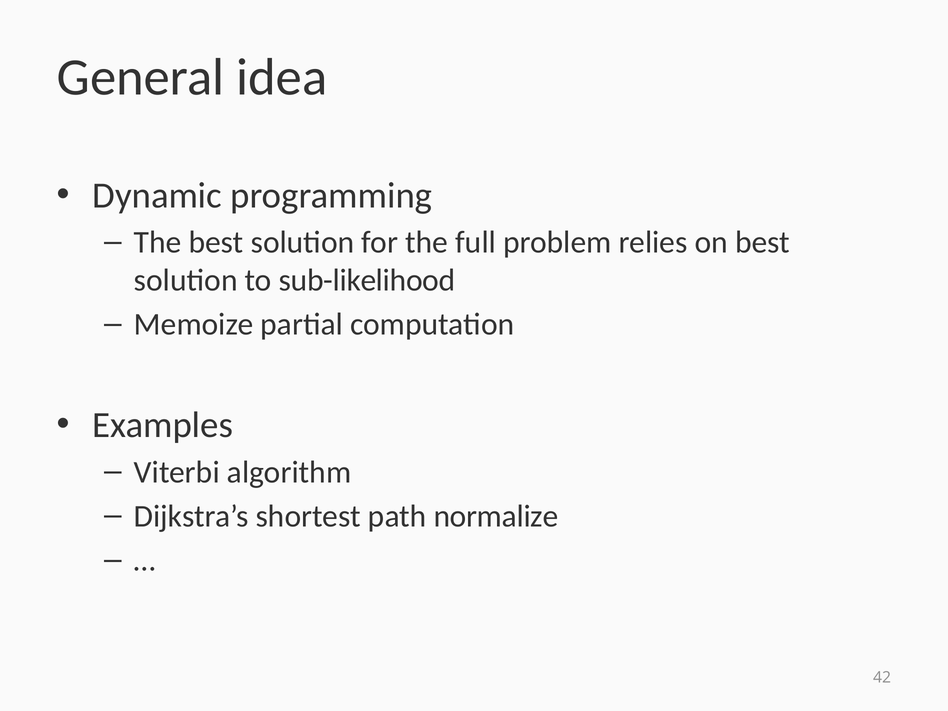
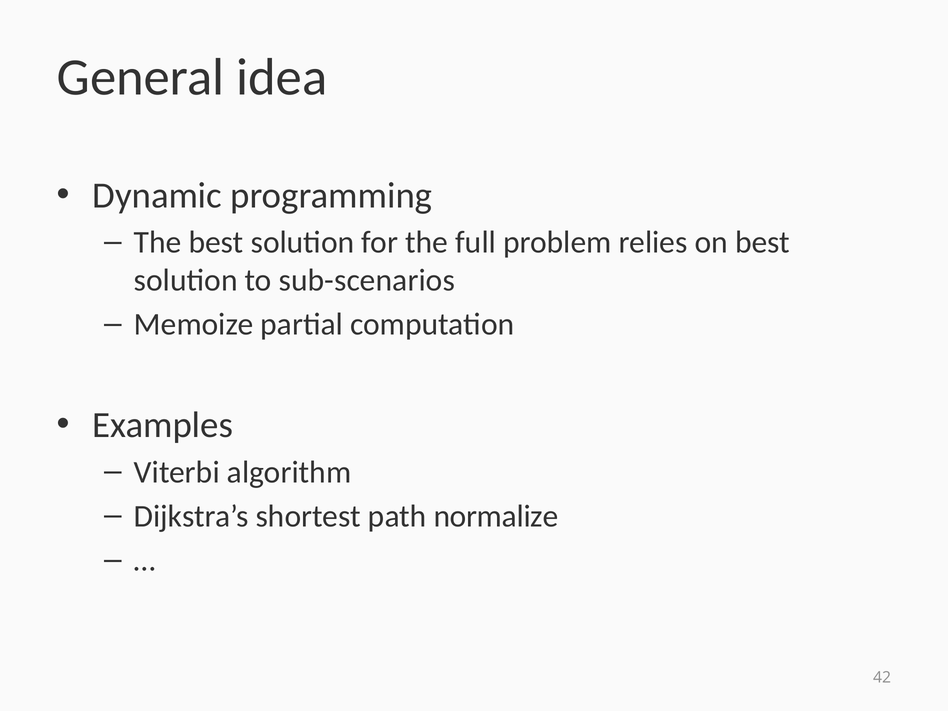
sub-likelihood: sub-likelihood -> sub-scenarios
